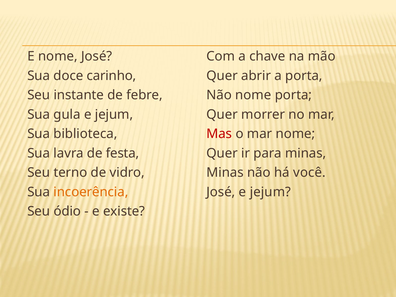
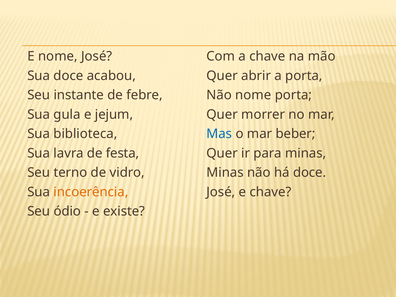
carinho: carinho -> acabou
Mas colour: red -> blue
mar nome: nome -> beber
há você: você -> doce
José e jejum: jejum -> chave
